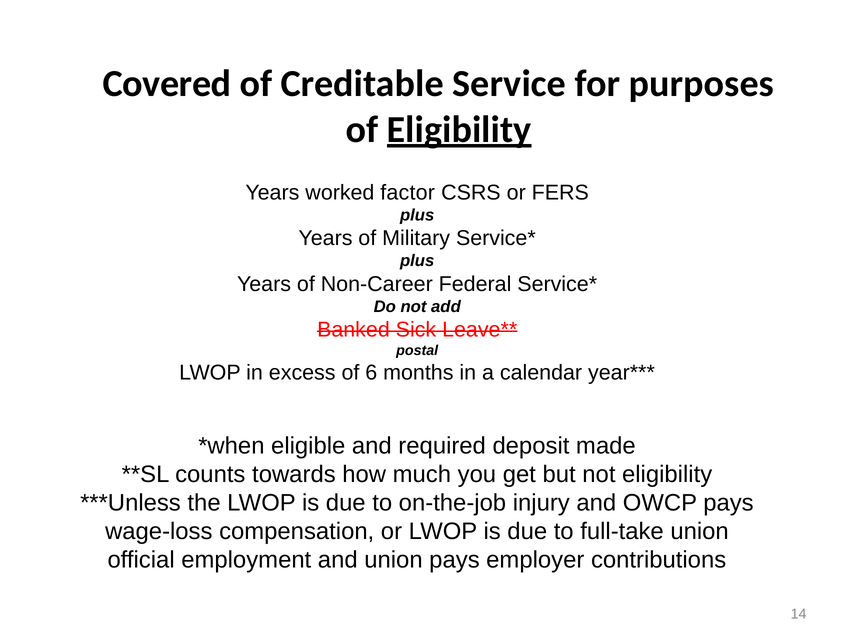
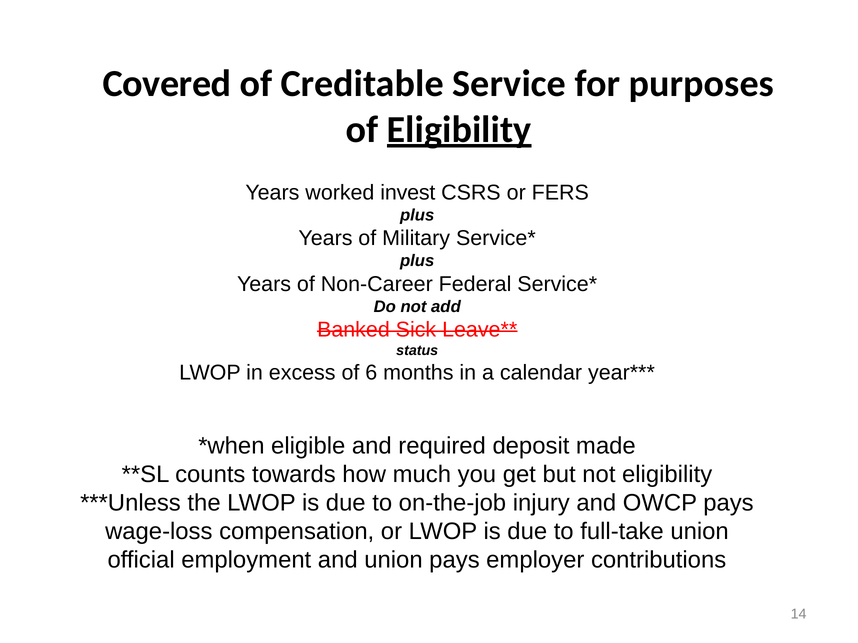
factor: factor -> invest
postal: postal -> status
